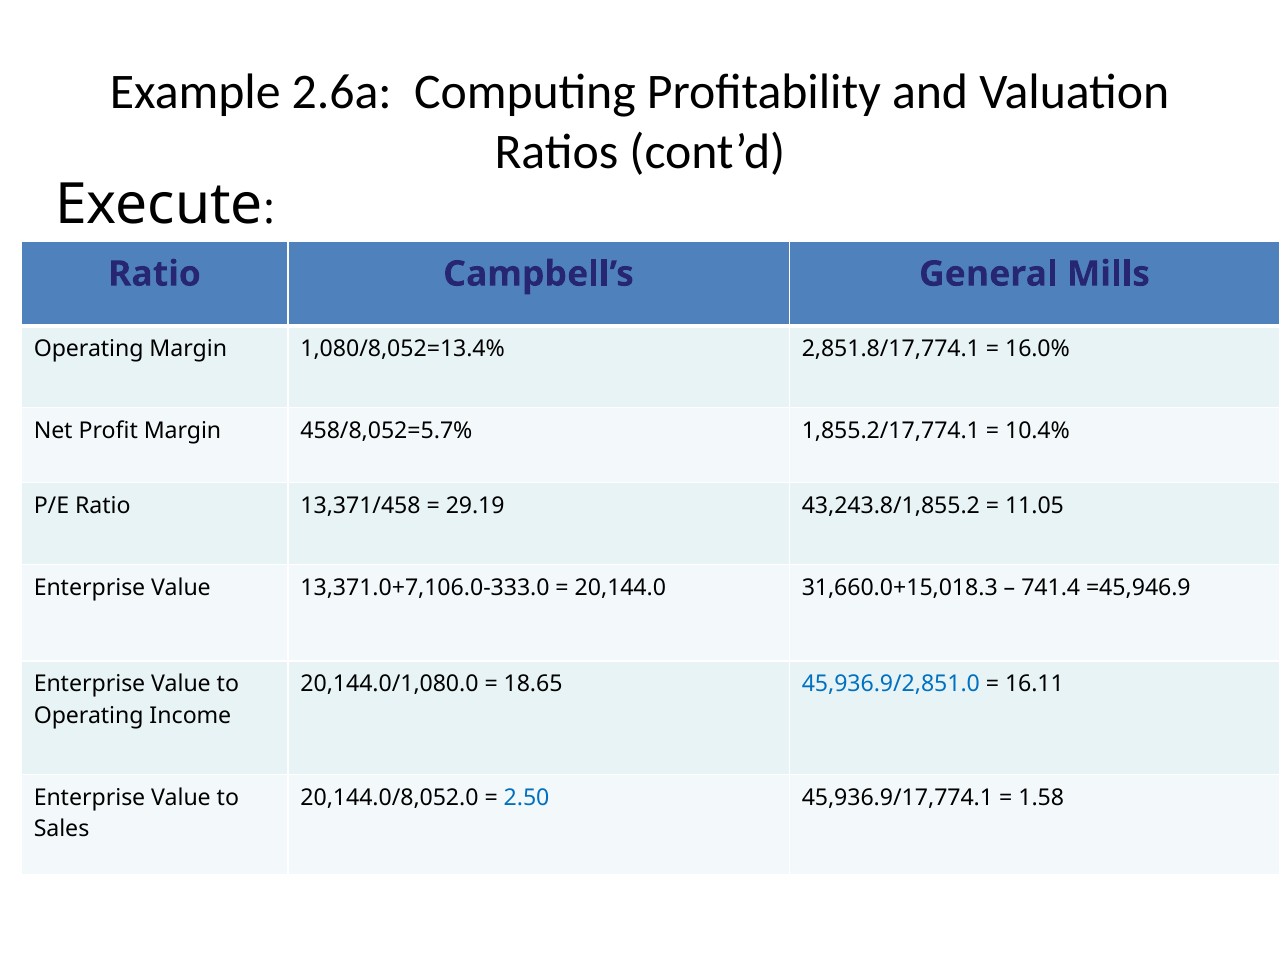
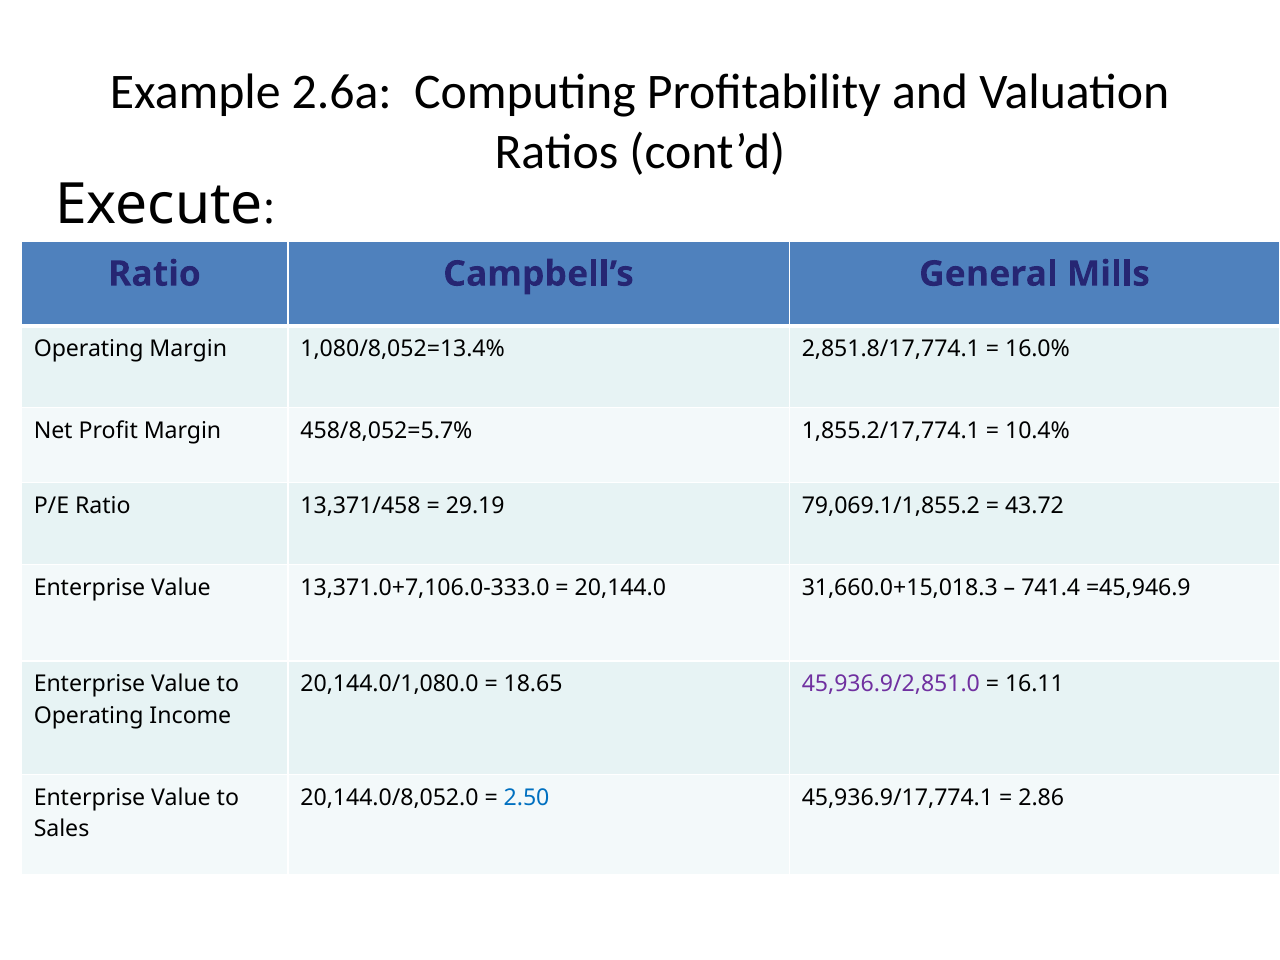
43,243.8/1,855.2: 43,243.8/1,855.2 -> 79,069.1/1,855.2
11.05: 11.05 -> 43.72
45,936.9/2,851.0 colour: blue -> purple
1.58: 1.58 -> 2.86
